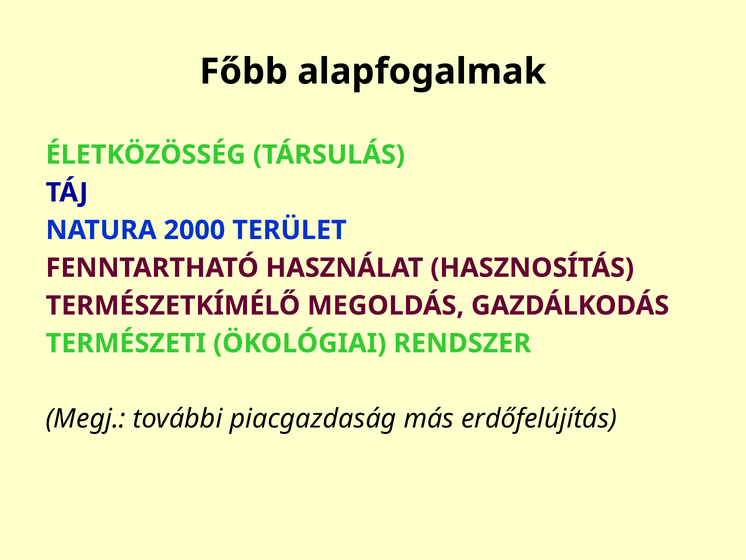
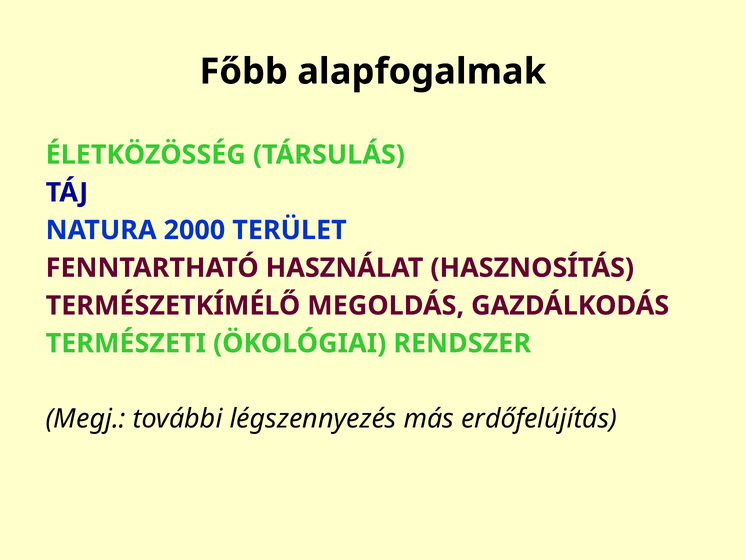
piacgazdaság: piacgazdaság -> légszennyezés
